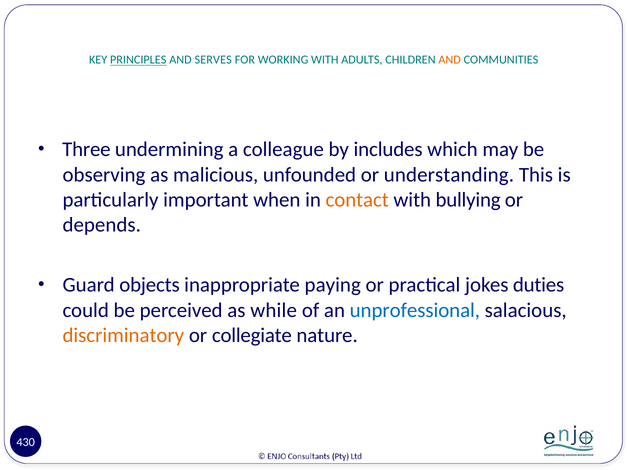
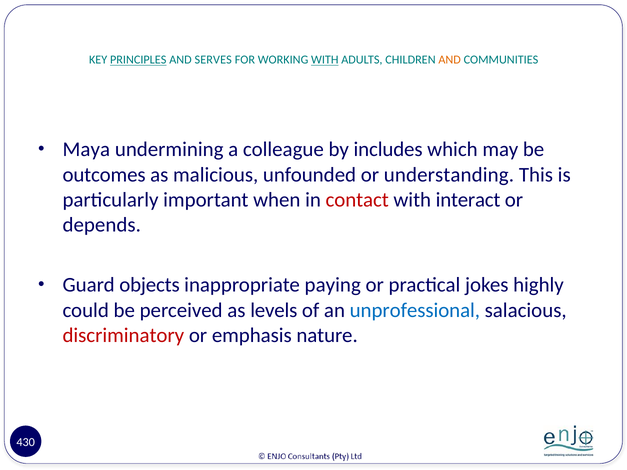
WITH at (325, 60) underline: none -> present
Three: Three -> Maya
observing: observing -> outcomes
contact colour: orange -> red
bullying: bullying -> interact
duties: duties -> highly
while: while -> levels
discriminatory colour: orange -> red
collegiate: collegiate -> emphasis
